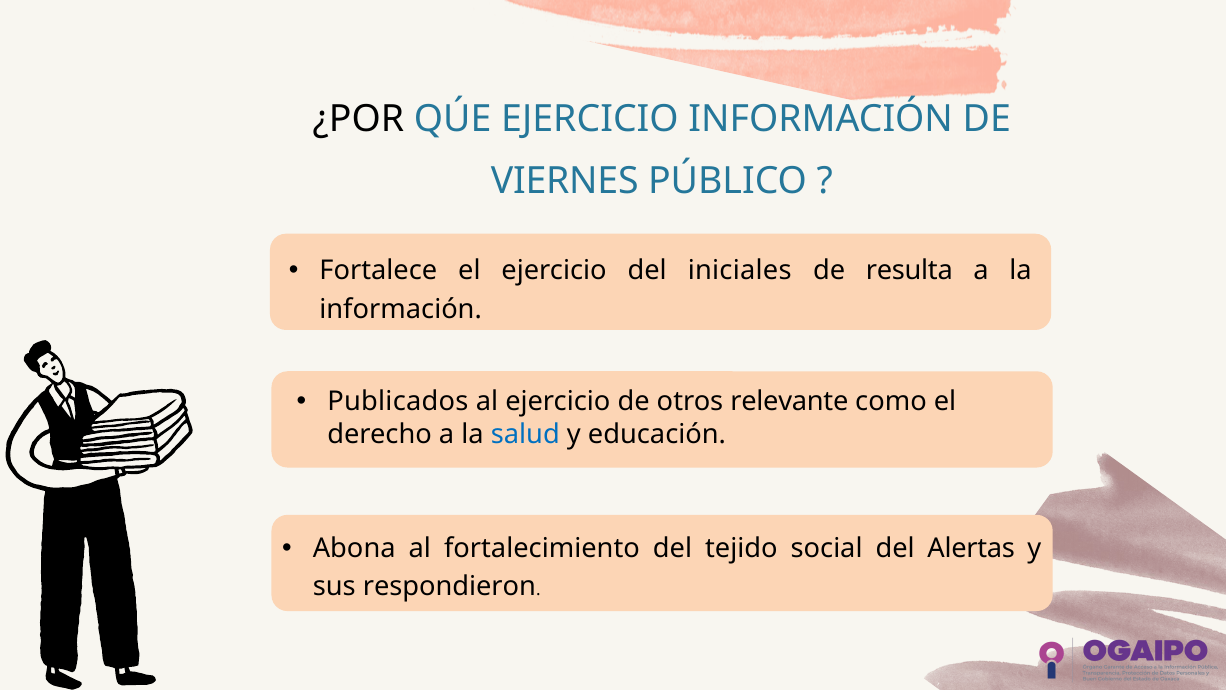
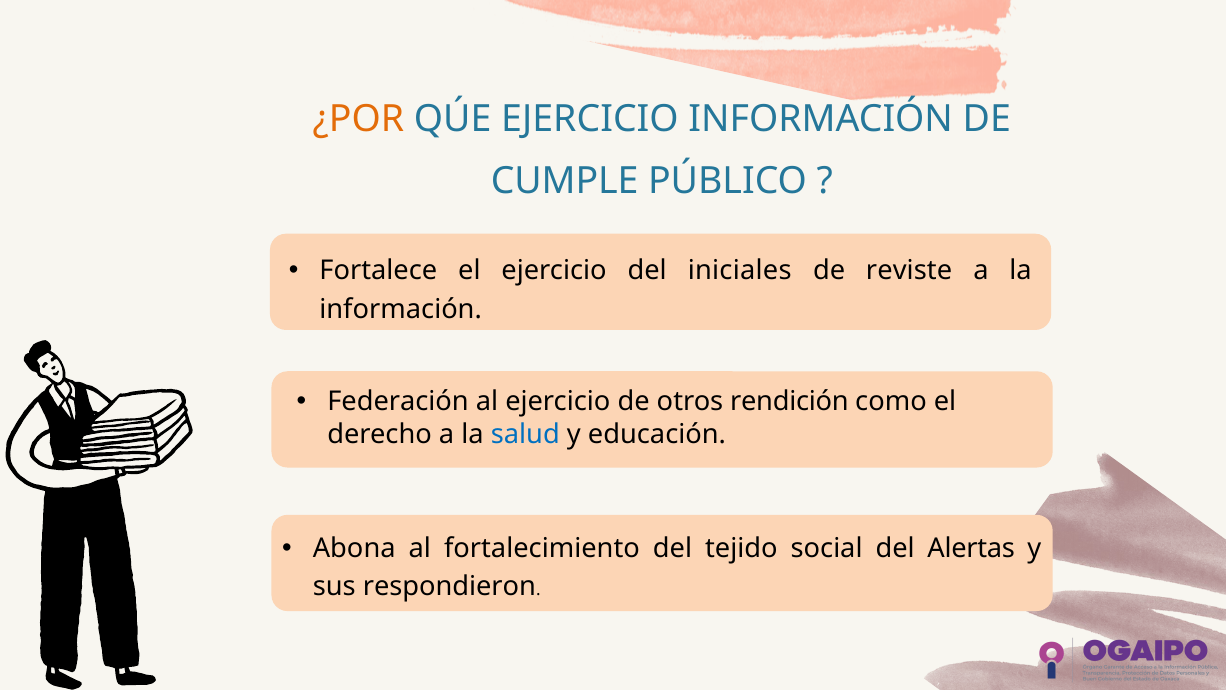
¿POR colour: black -> orange
VIERNES: VIERNES -> CUMPLE
resulta: resulta -> reviste
Publicados: Publicados -> Federación
relevante: relevante -> rendición
